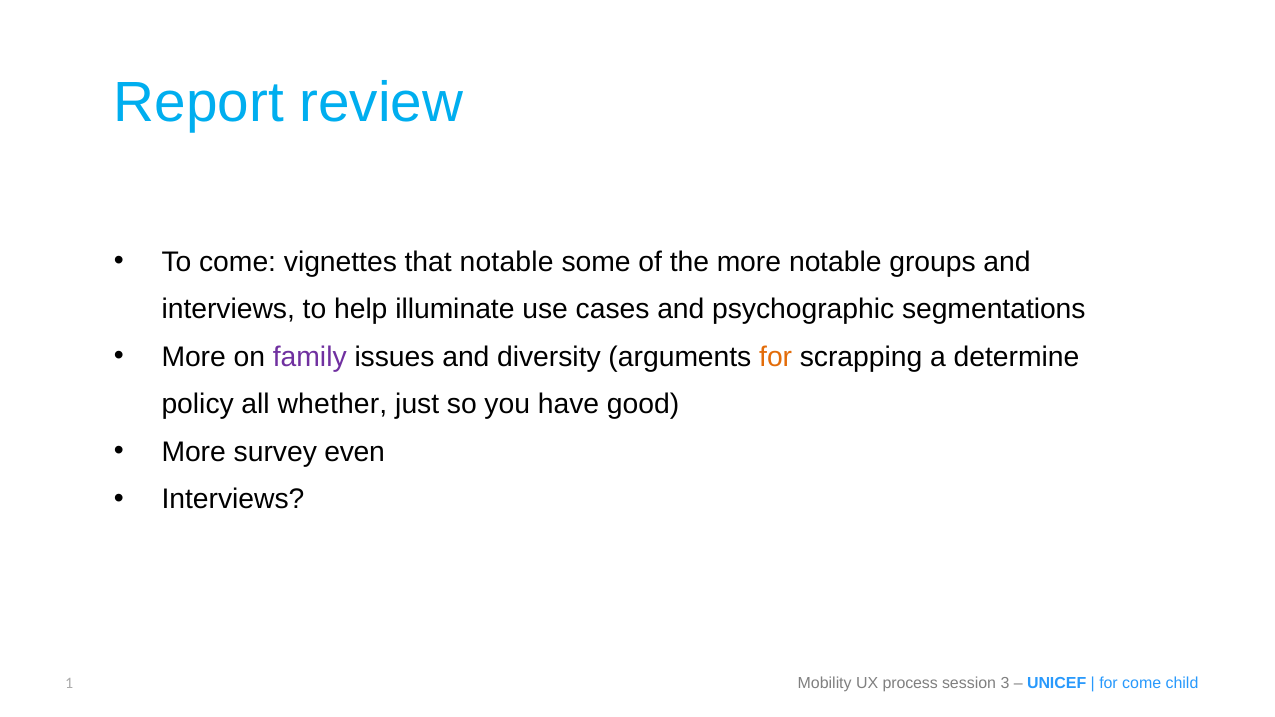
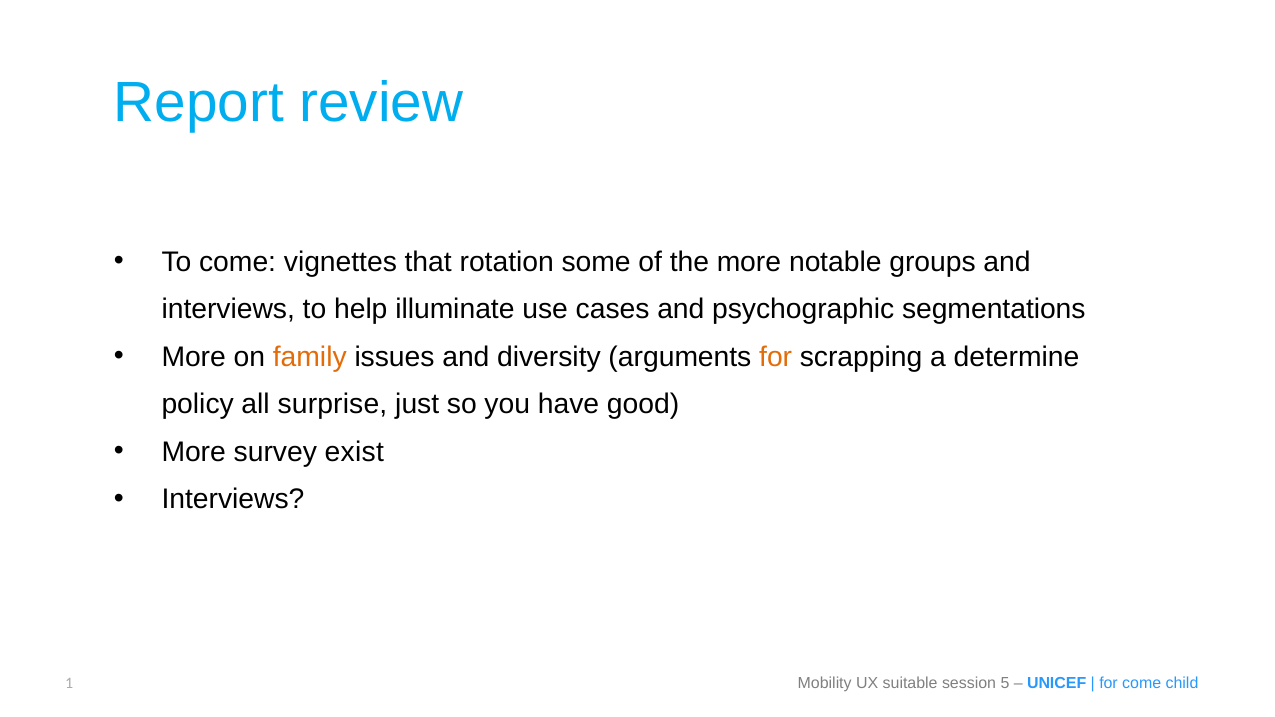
that notable: notable -> rotation
family colour: purple -> orange
whether: whether -> surprise
even: even -> exist
process: process -> suitable
3: 3 -> 5
